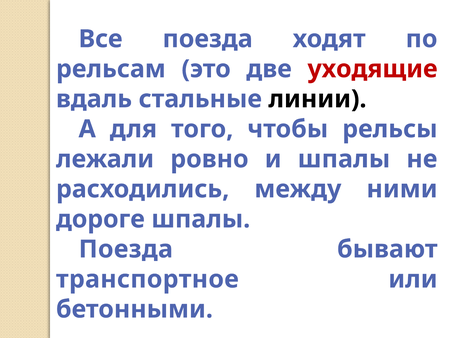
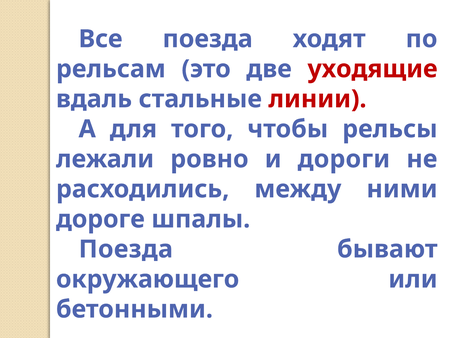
линии colour: black -> red
и шпалы: шпалы -> дороги
транспортное: транспортное -> окружающего
